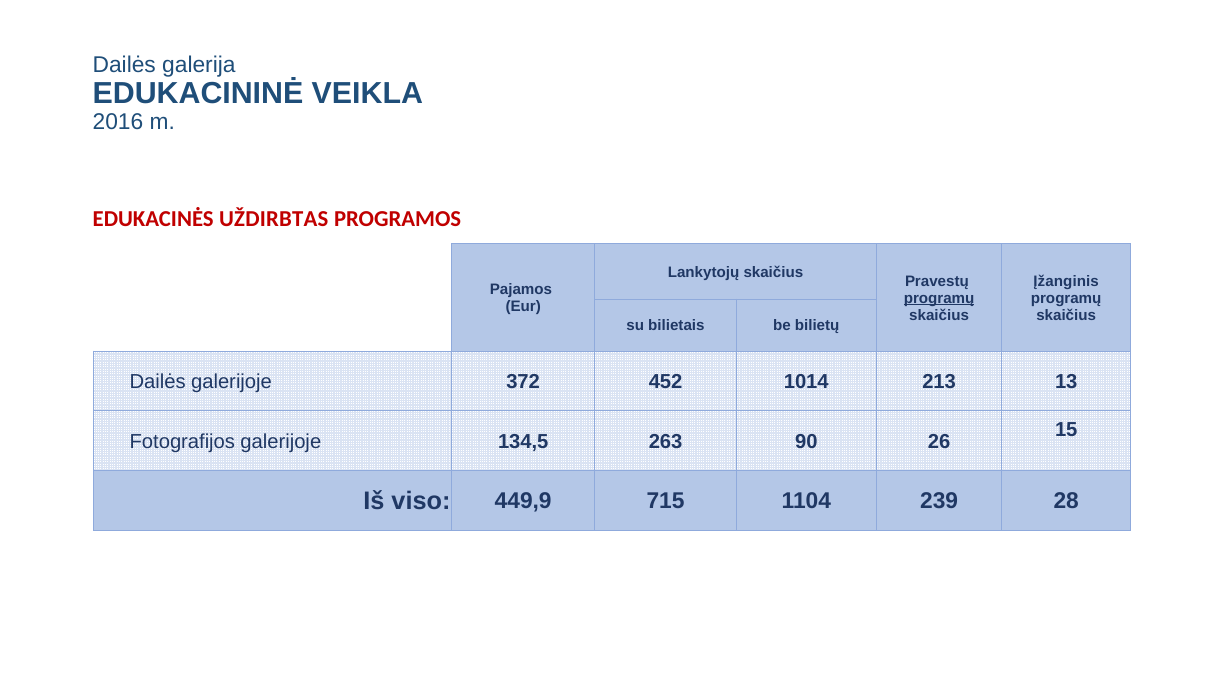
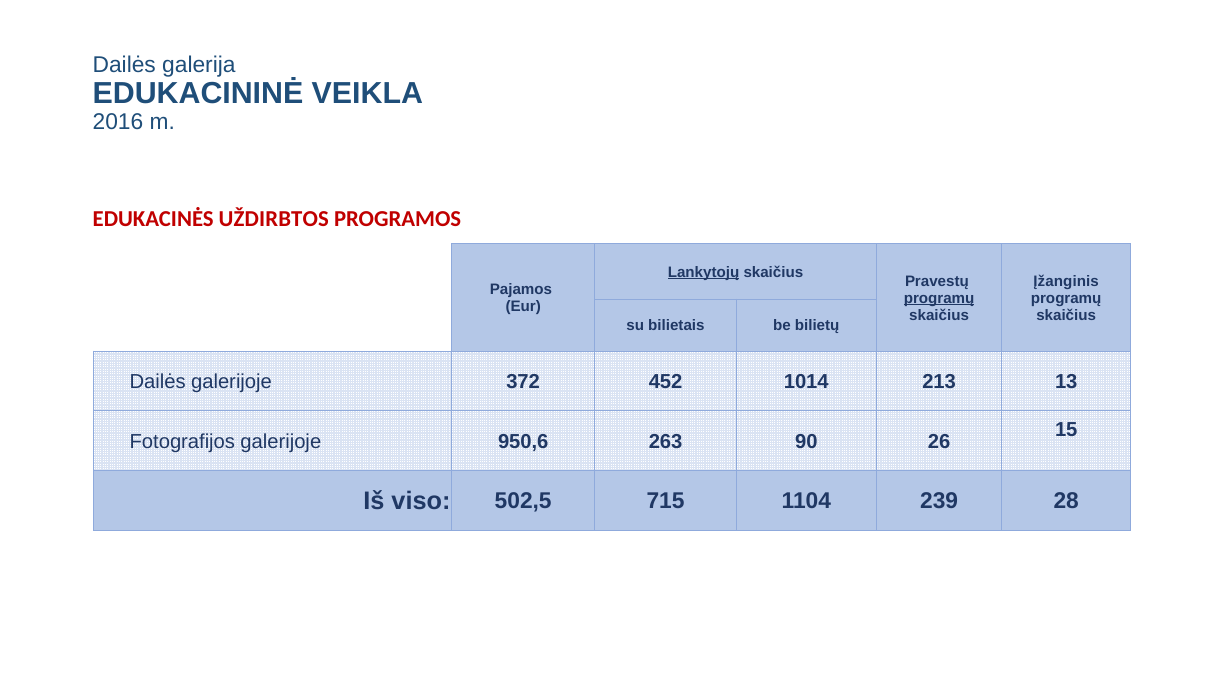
UŽDIRBTAS: UŽDIRBTAS -> UŽDIRBTOS
Lankytojų underline: none -> present
134,5: 134,5 -> 950,6
449,9: 449,9 -> 502,5
